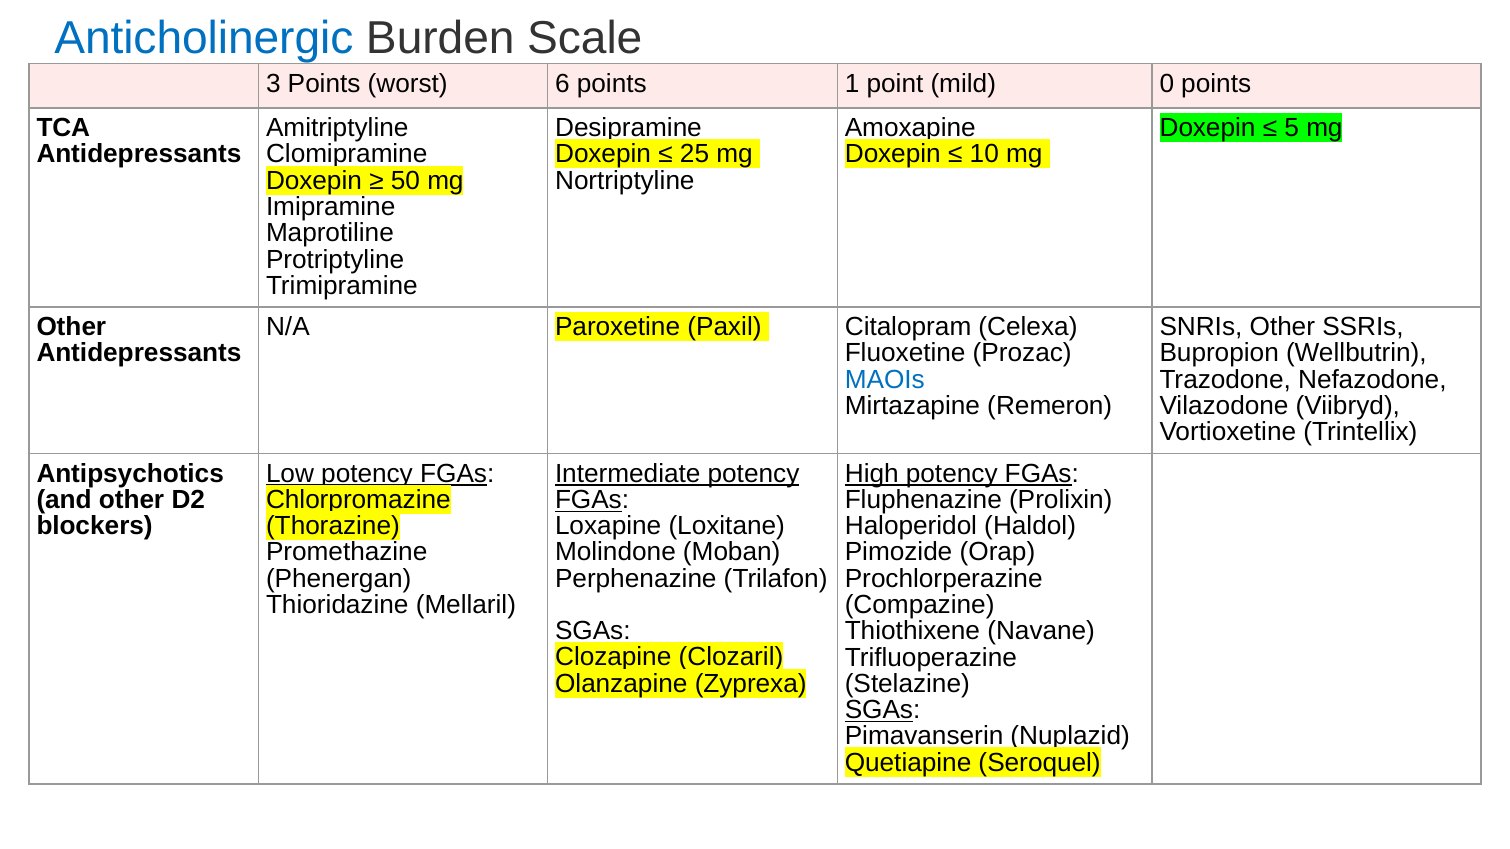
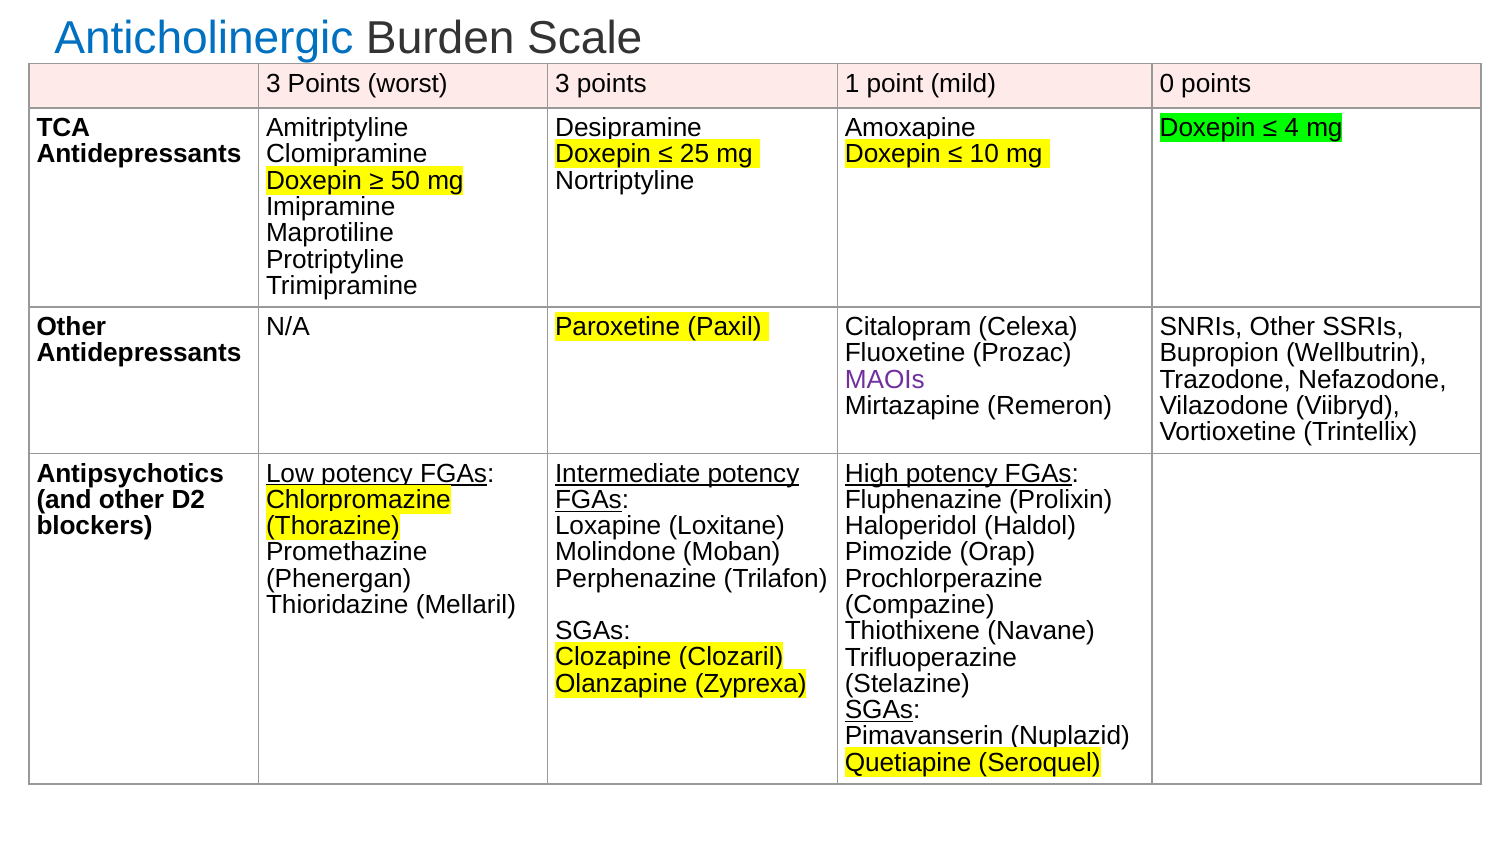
worst 6: 6 -> 3
5: 5 -> 4
MAOIs colour: blue -> purple
